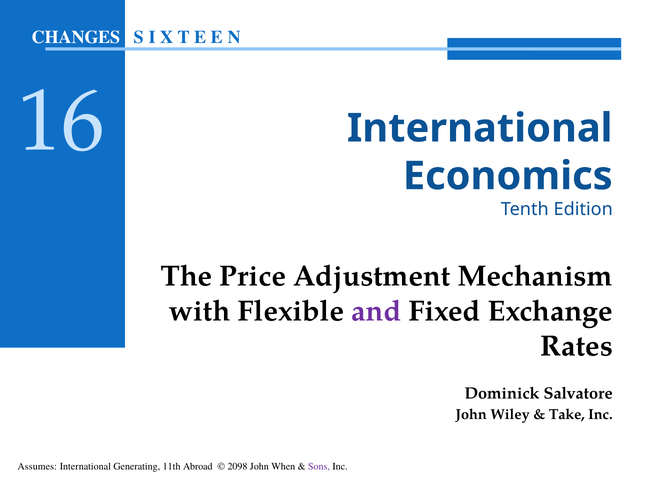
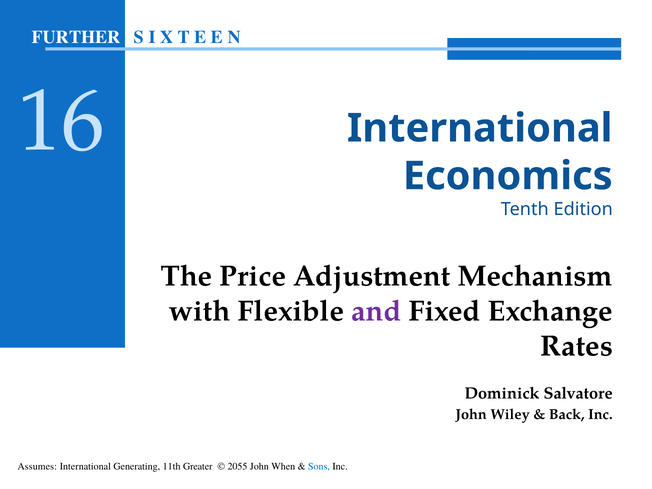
CHANGES: CHANGES -> FURTHER
Take: Take -> Back
Abroad: Abroad -> Greater
2098: 2098 -> 2055
Sons colour: purple -> blue
